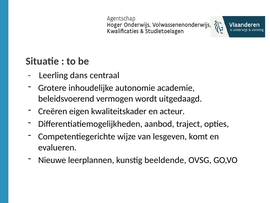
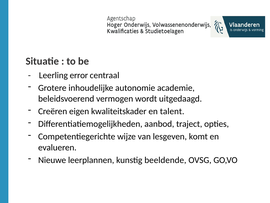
dans: dans -> error
acteur: acteur -> talent
